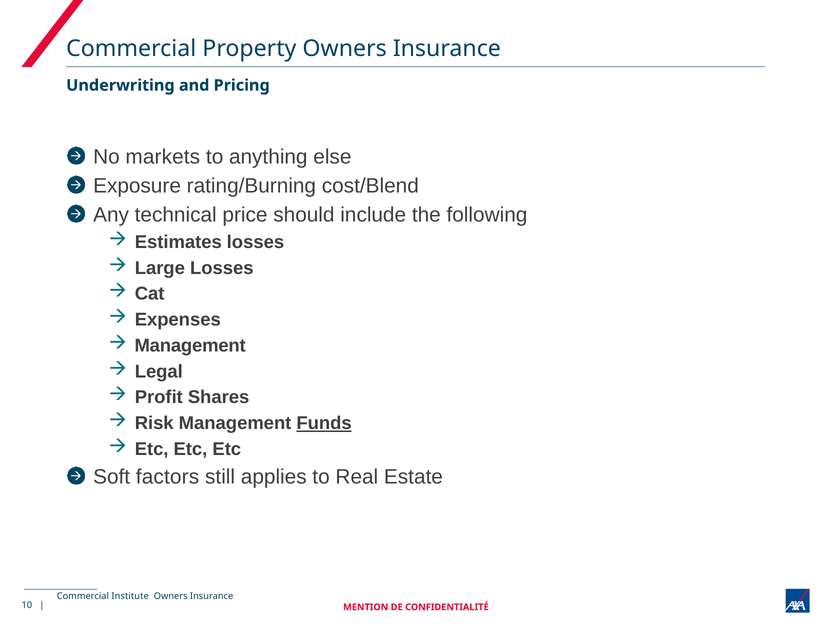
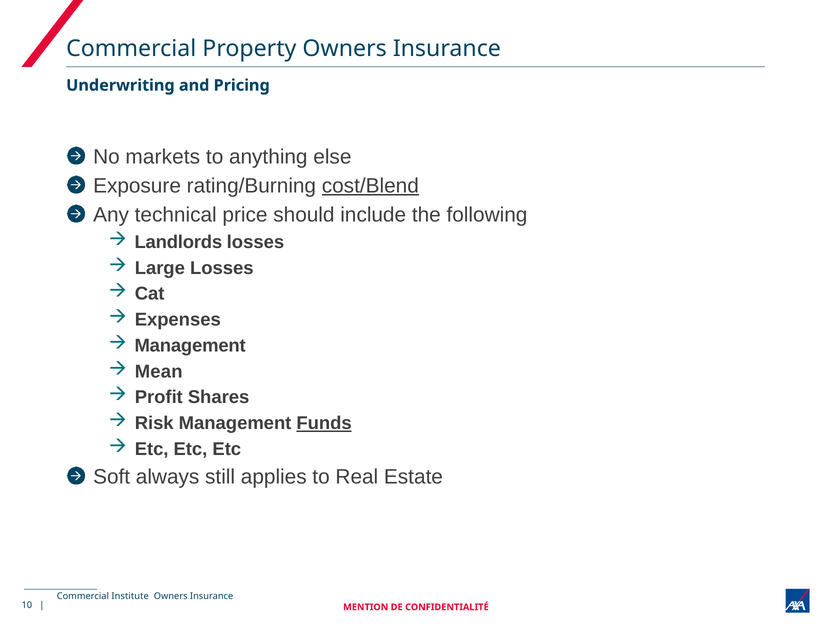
cost/Blend underline: none -> present
Estimates: Estimates -> Landlords
Legal: Legal -> Mean
factors: factors -> always
